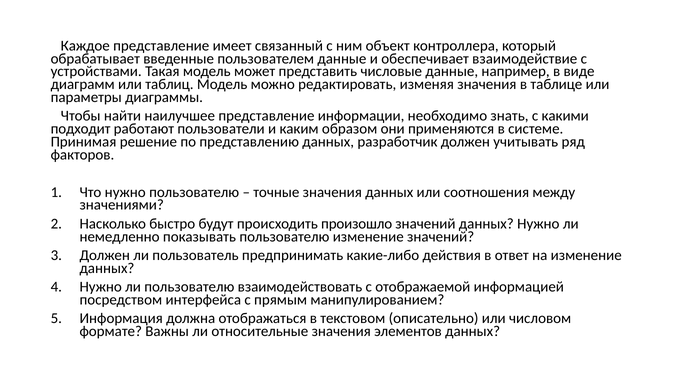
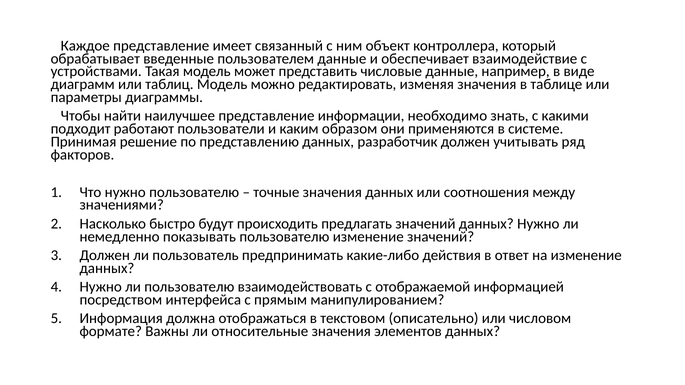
произошло: произошло -> предлагать
